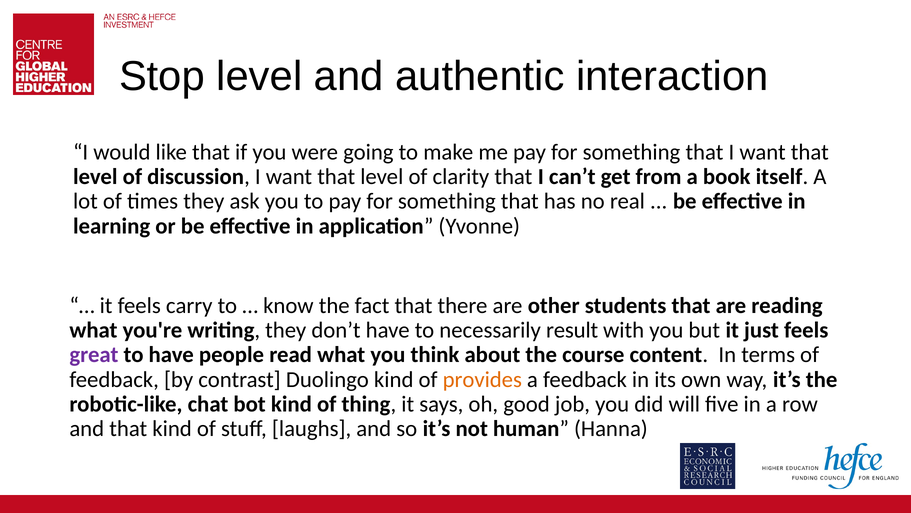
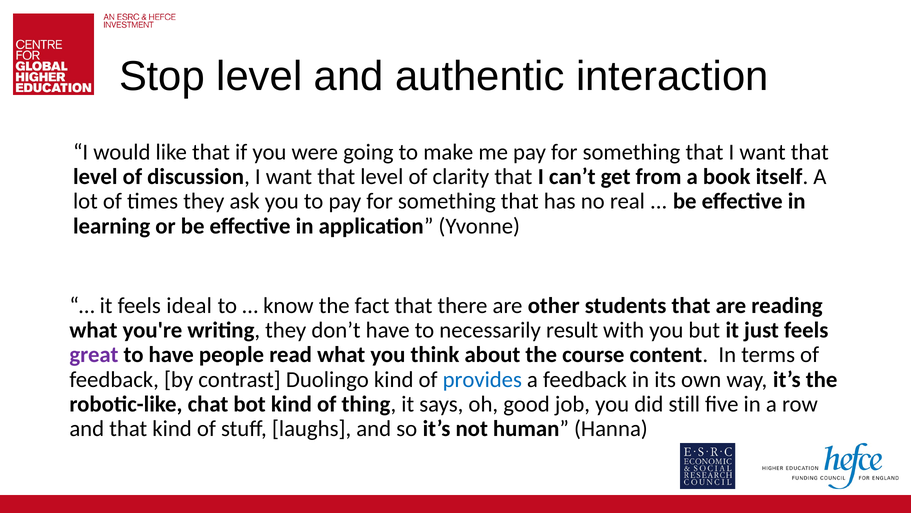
carry: carry -> ideal
provides colour: orange -> blue
will: will -> still
